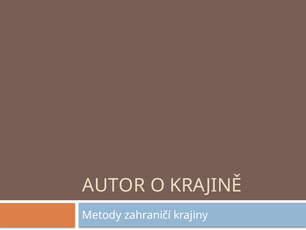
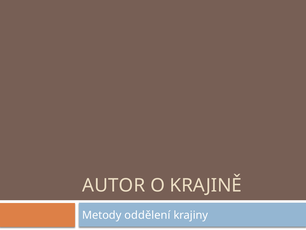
zahraničí: zahraničí -> oddělení
